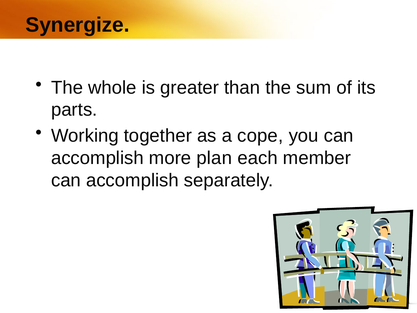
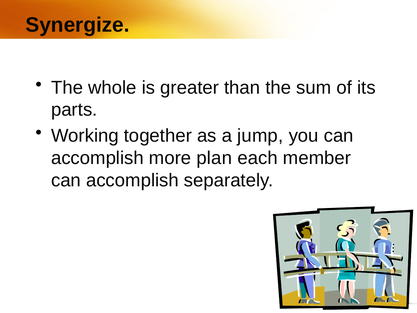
cope: cope -> jump
